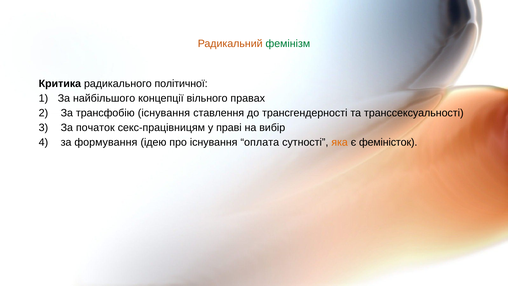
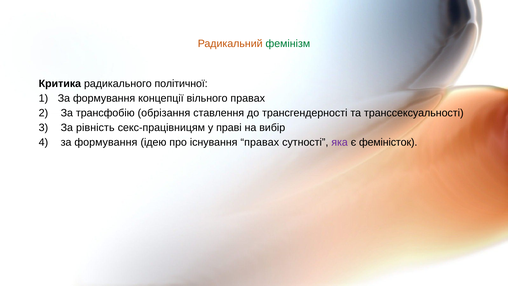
найбільшого at (104, 98): найбільшого -> формування
трансфобію існування: існування -> обрізання
початок: початок -> рівність
існування оплата: оплата -> правах
яка colour: orange -> purple
